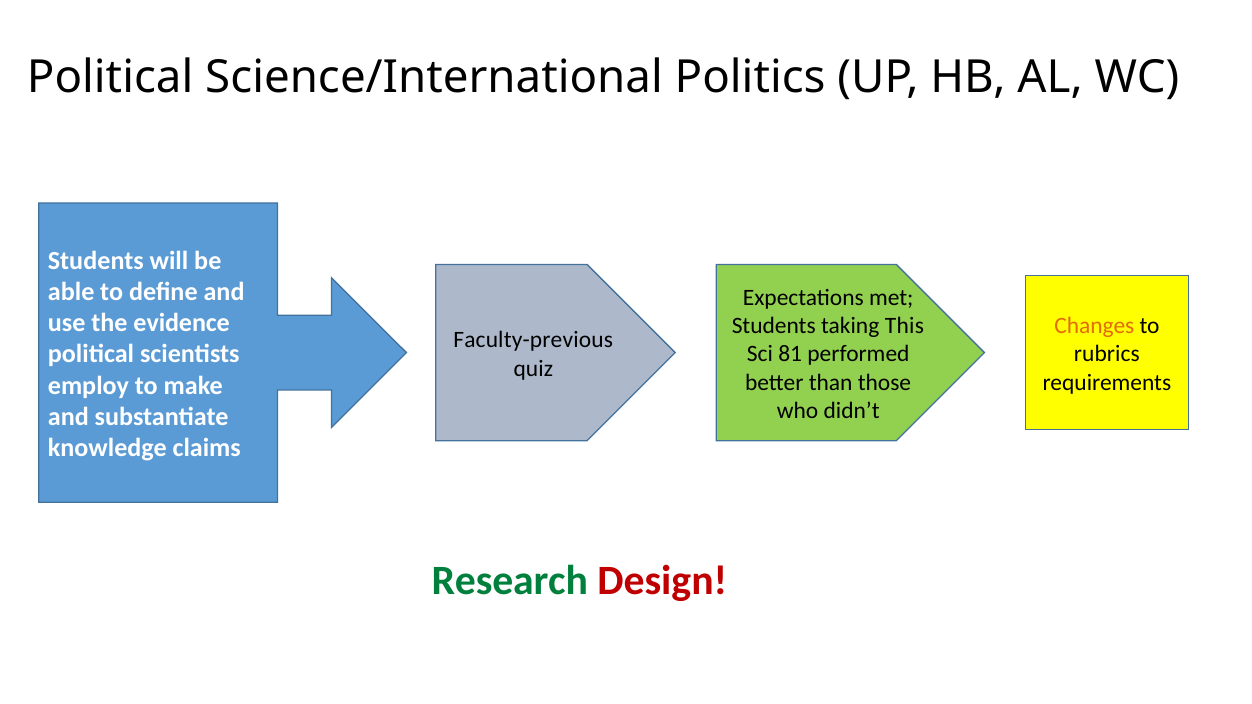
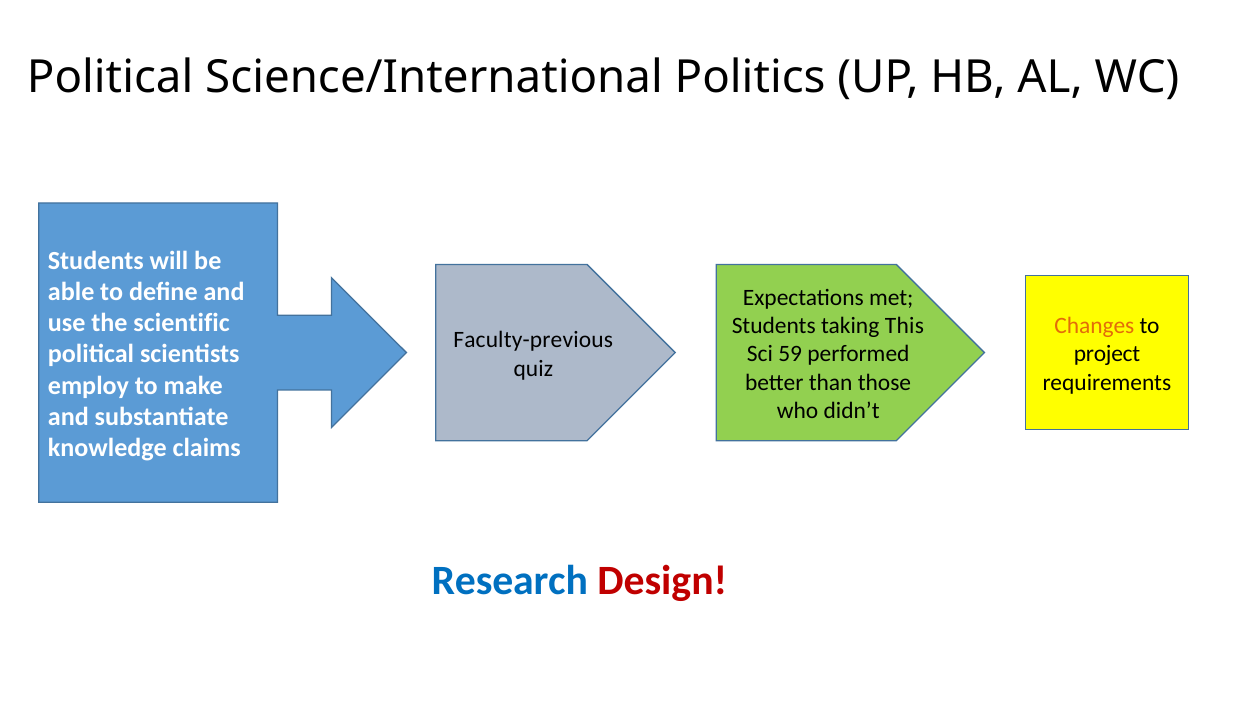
evidence: evidence -> scientific
81: 81 -> 59
rubrics: rubrics -> project
Research colour: green -> blue
